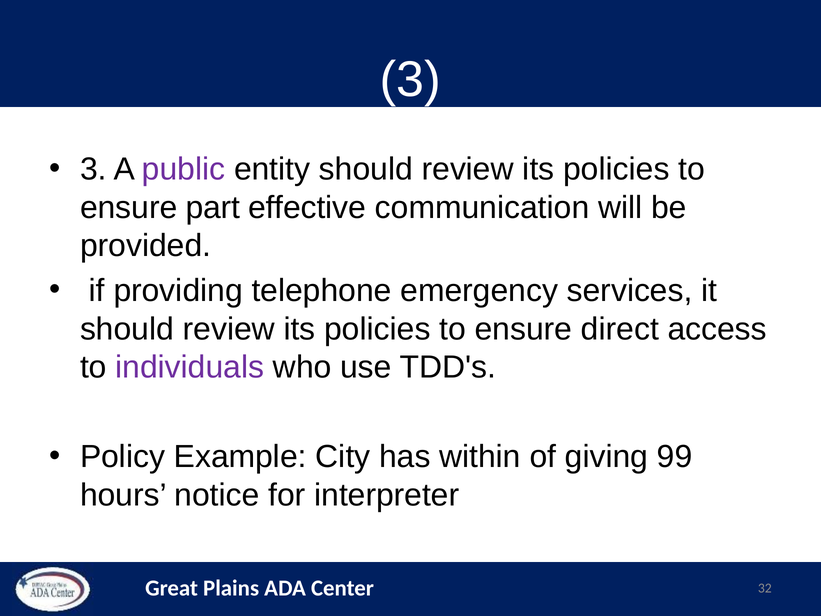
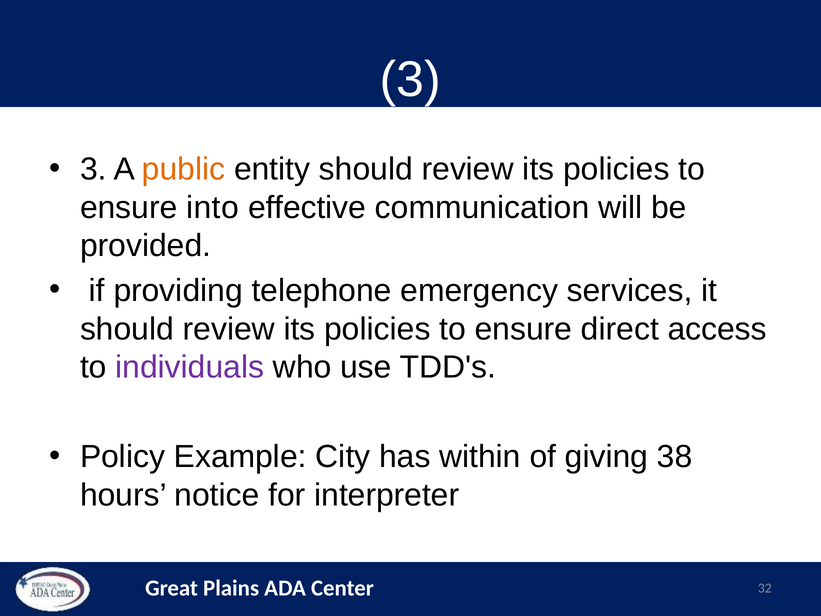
public colour: purple -> orange
part: part -> into
99: 99 -> 38
